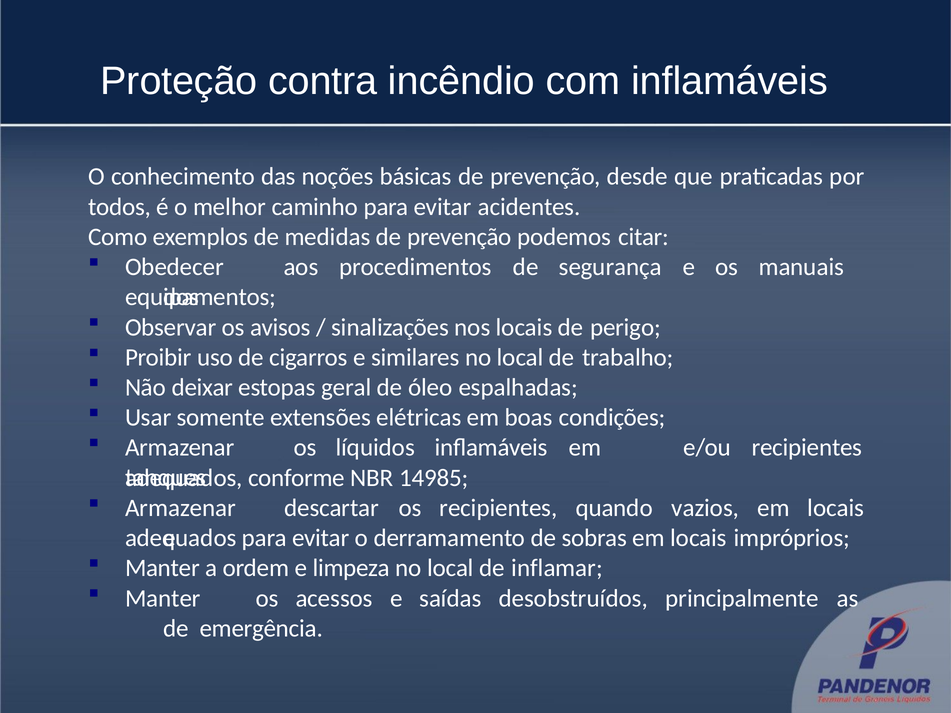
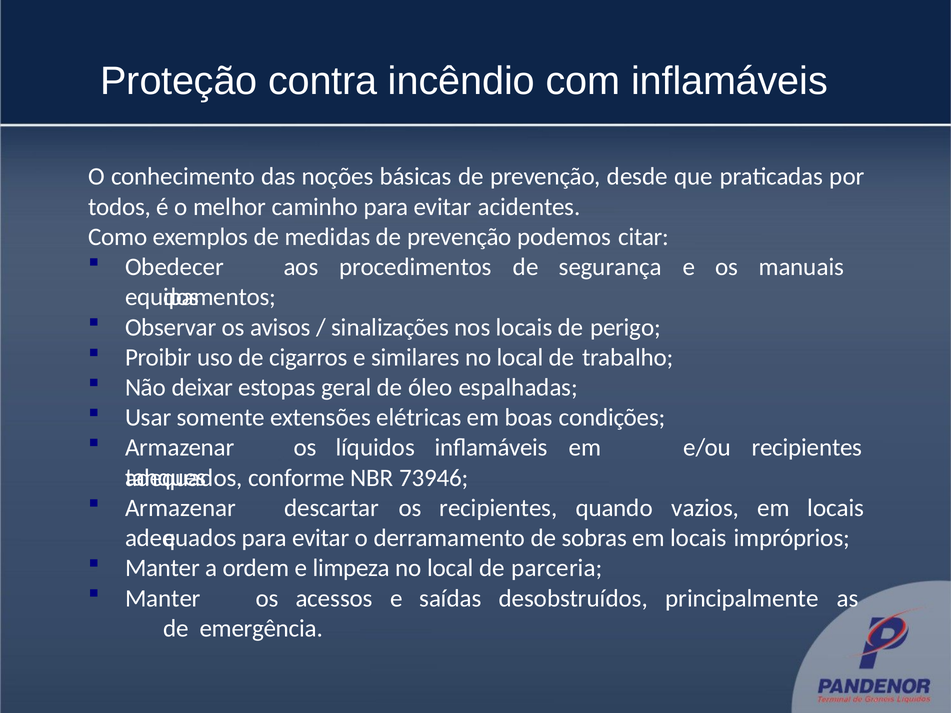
14985: 14985 -> 73946
inflamar: inflamar -> parceria
